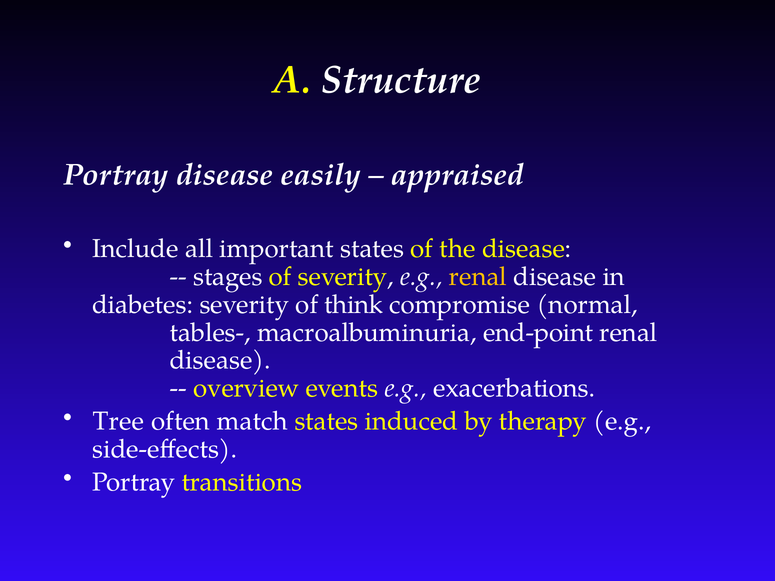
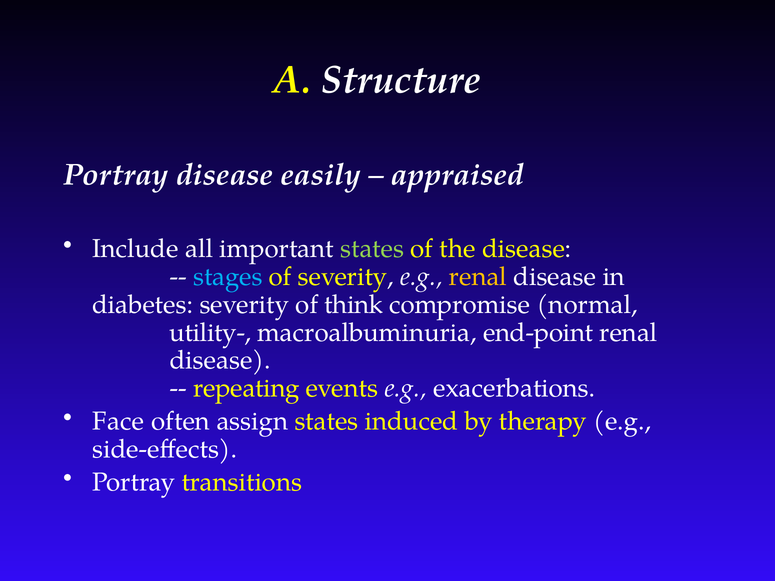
states at (372, 249) colour: white -> light green
stages colour: white -> light blue
tables-: tables- -> utility-
overview: overview -> repeating
Tree: Tree -> Face
match: match -> assign
